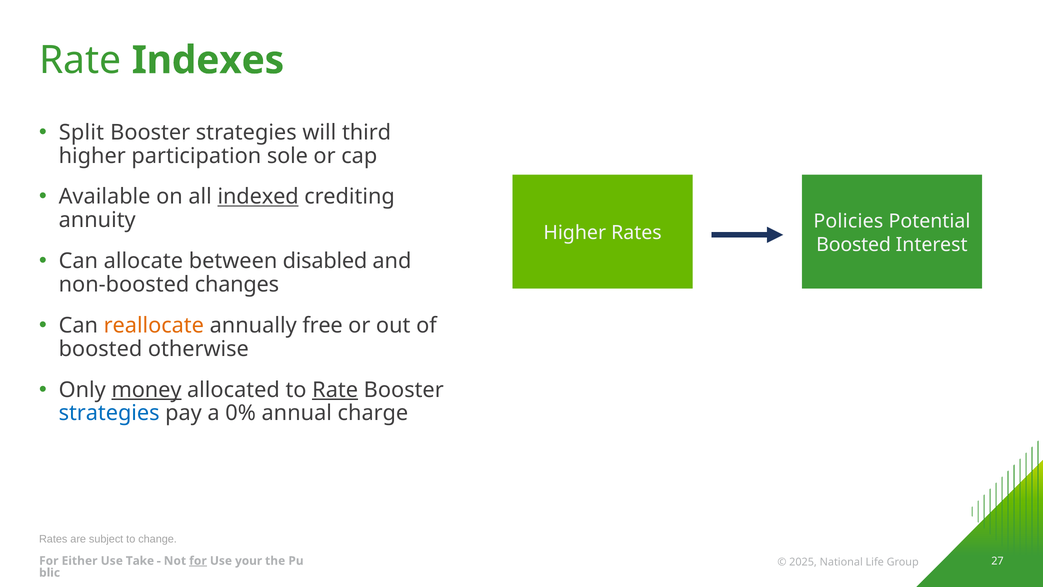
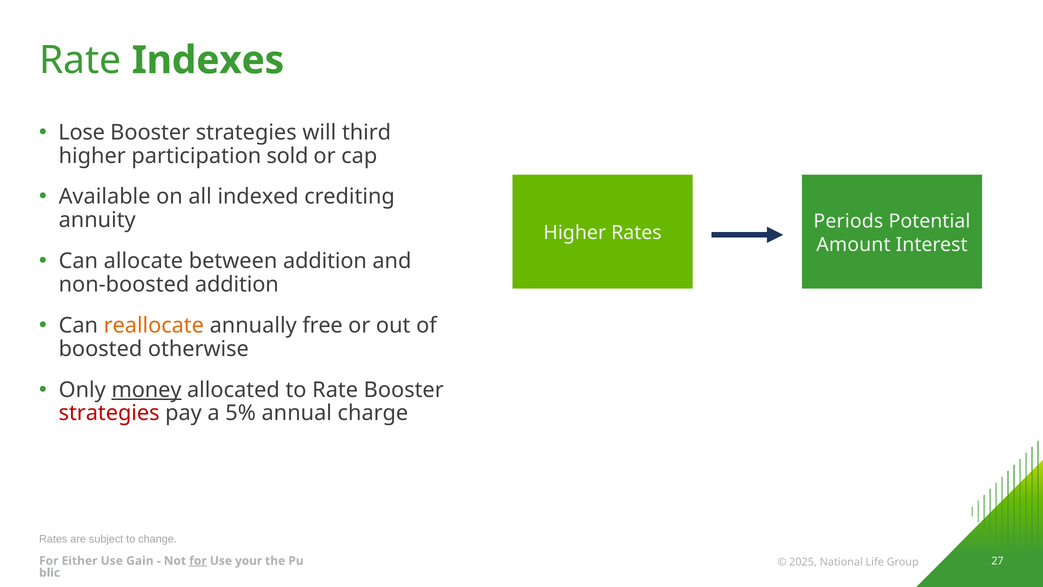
Split: Split -> Lose
sole: sole -> sold
indexed underline: present -> none
Policies: Policies -> Periods
Boosted at (854, 245): Boosted -> Amount
between disabled: disabled -> addition
non-boosted changes: changes -> addition
Rate at (335, 390) underline: present -> none
strategies at (109, 413) colour: blue -> red
0%: 0% -> 5%
Take: Take -> Gain
